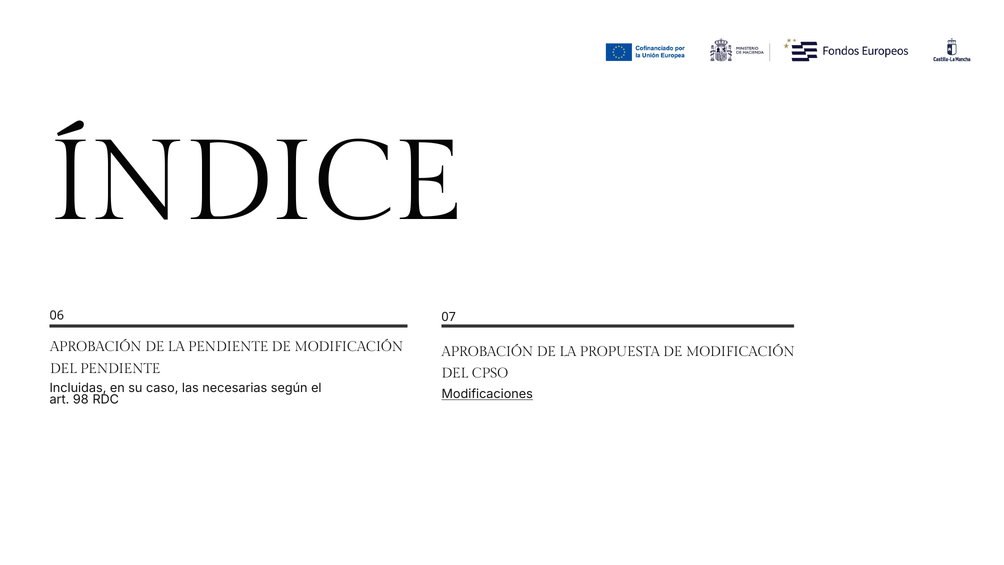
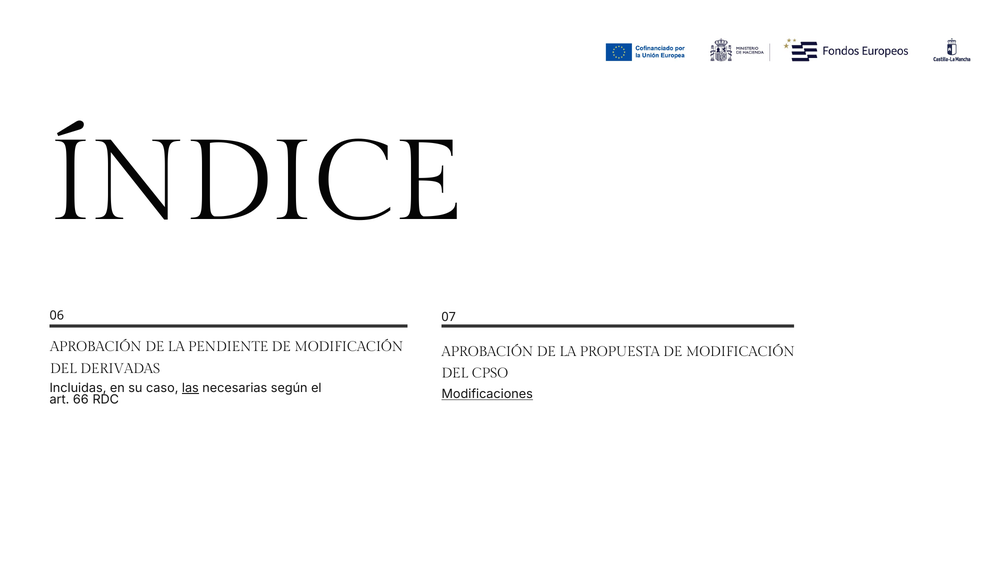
DEL PENDIENTE: PENDIENTE -> DERIVADAS
las underline: none -> present
98: 98 -> 66
